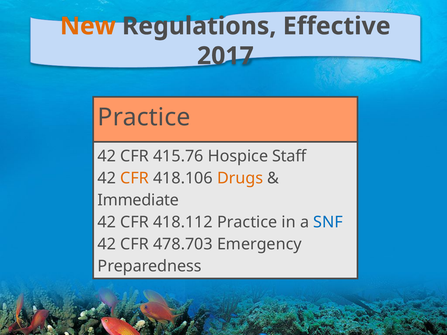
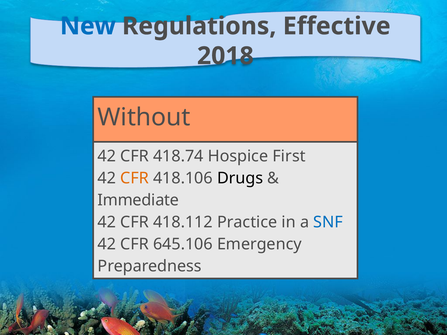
New colour: orange -> blue
2017: 2017 -> 2018
Practice at (144, 117): Practice -> Without
415.76: 415.76 -> 418.74
Staff: Staff -> First
Drugs colour: orange -> black
478.703: 478.703 -> 645.106
